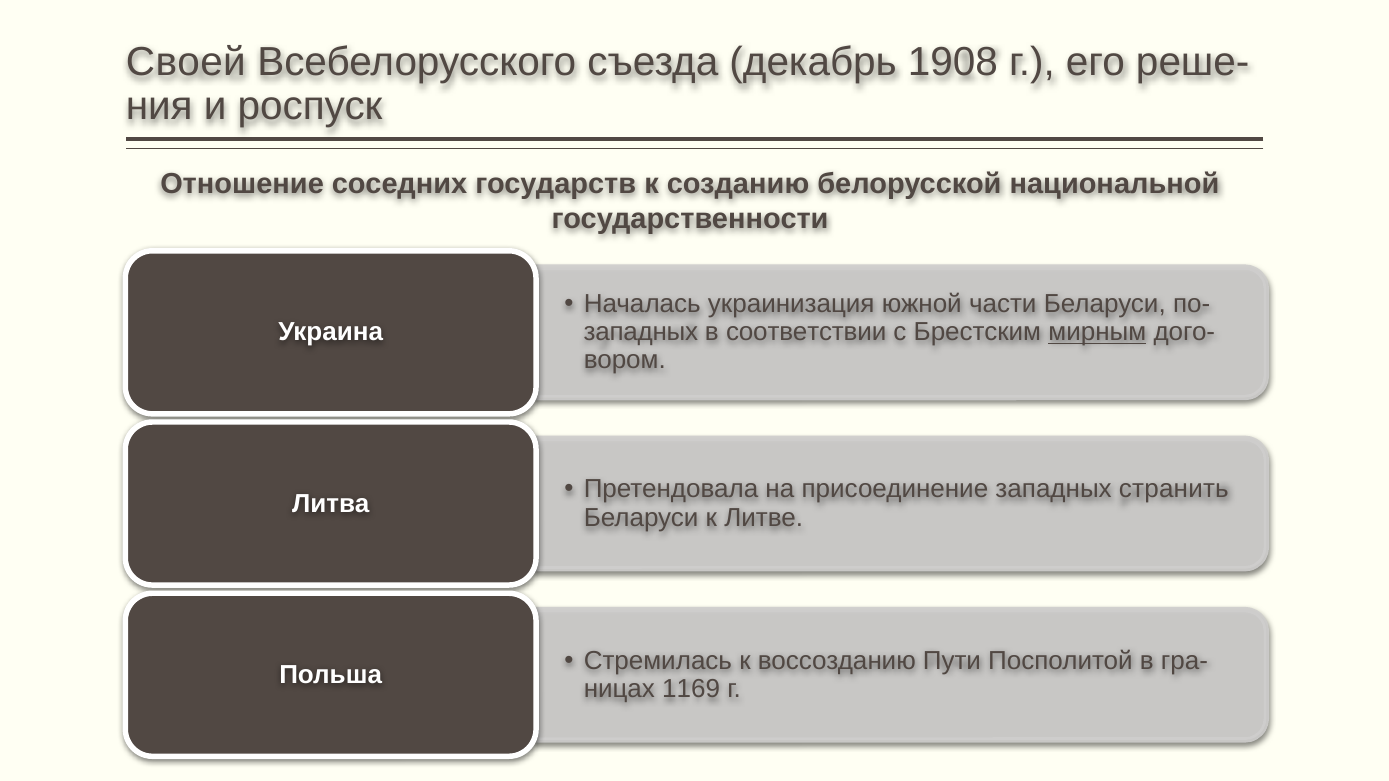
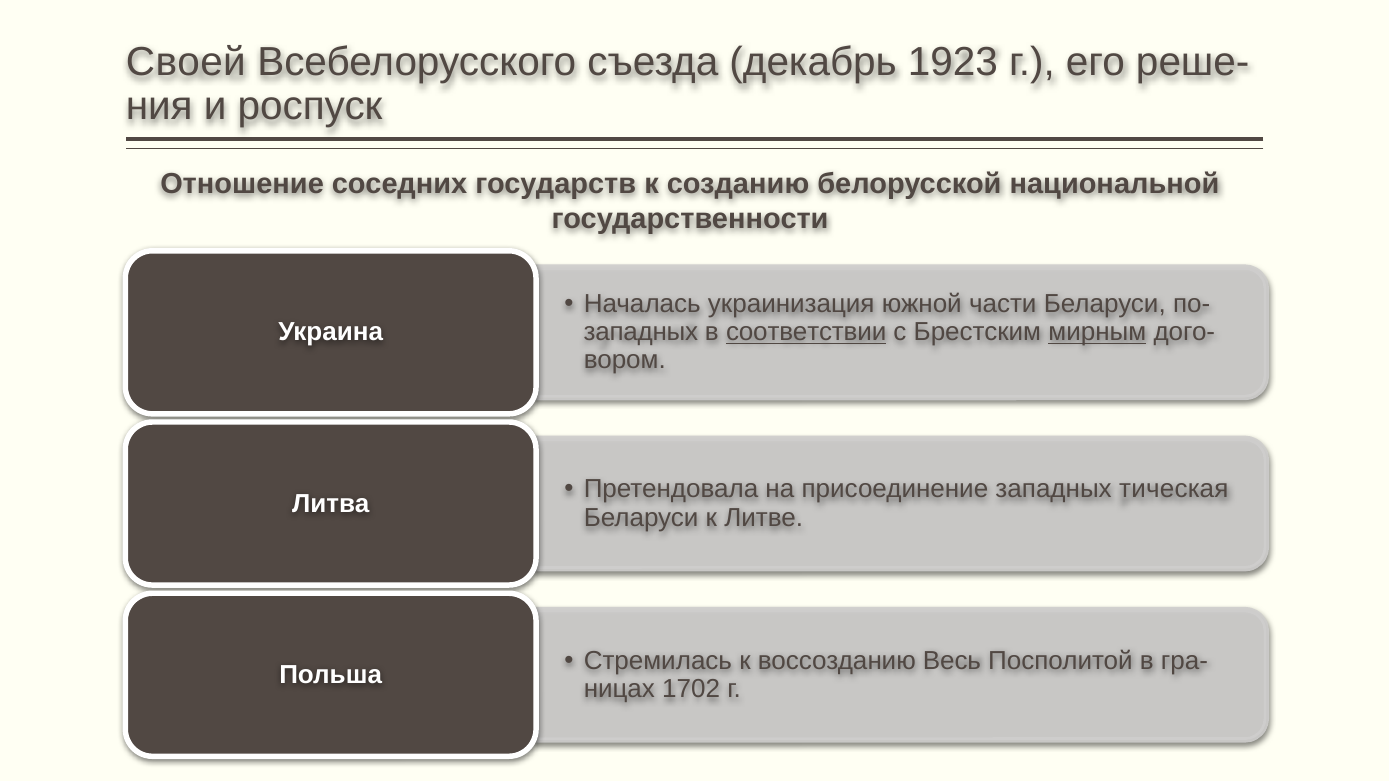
1908: 1908 -> 1923
соответствии underline: none -> present
странить: странить -> тическая
Пути: Пути -> Весь
1169: 1169 -> 1702
